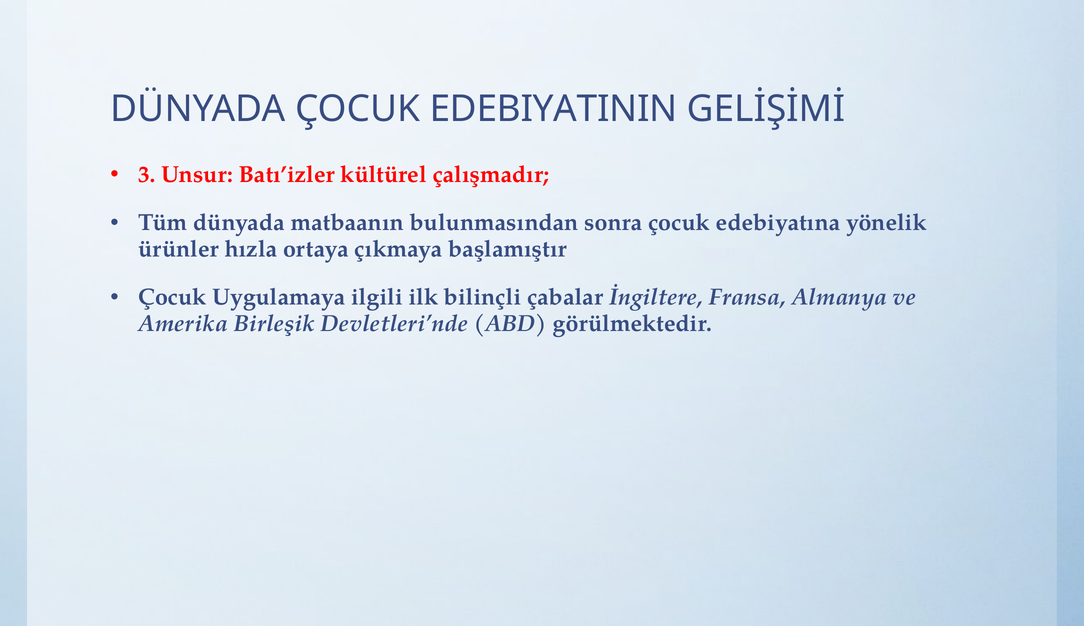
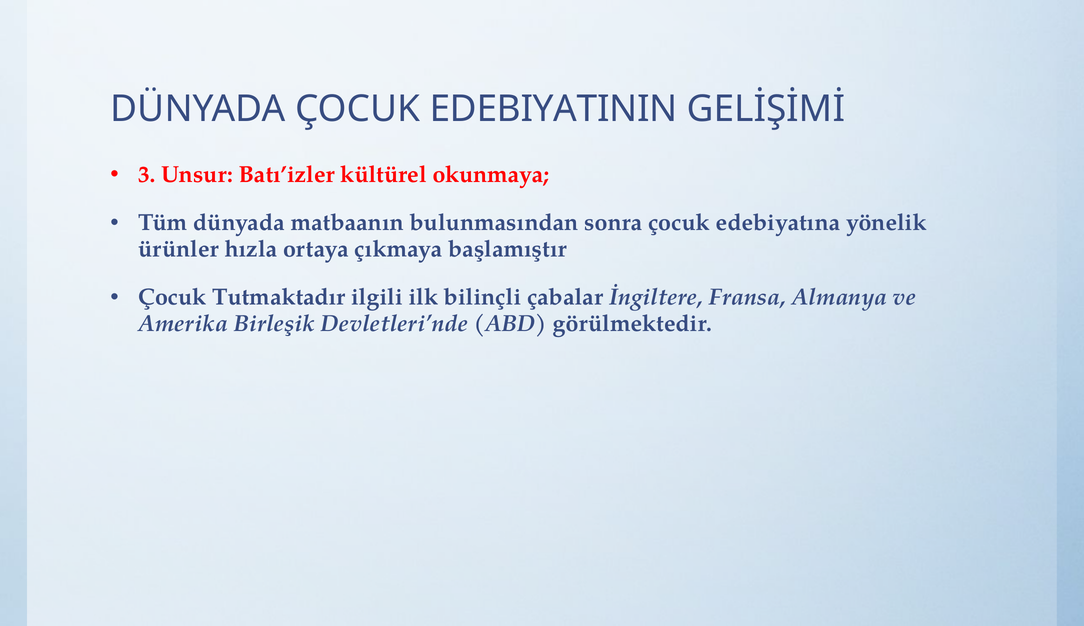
çalışmadır: çalışmadır -> okunmaya
Uygulamaya: Uygulamaya -> Tutmaktadır
